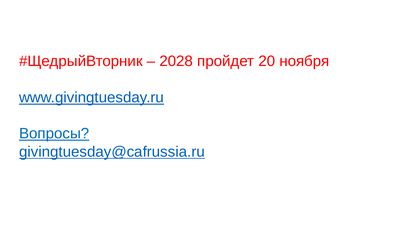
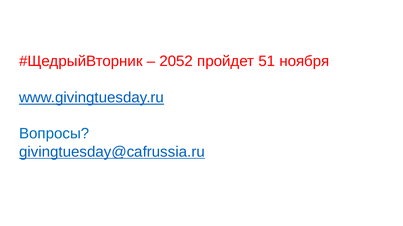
2028: 2028 -> 2052
20: 20 -> 51
Вопросы underline: present -> none
